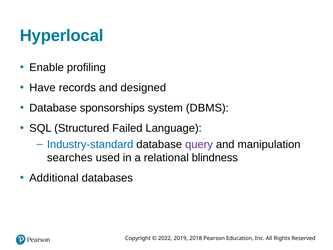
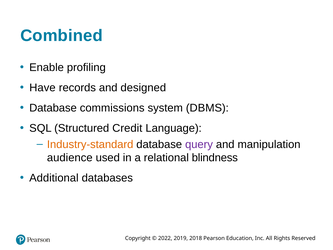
Hyperlocal: Hyperlocal -> Combined
sponsorships: sponsorships -> commissions
Failed: Failed -> Credit
Industry-standard colour: blue -> orange
searches: searches -> audience
